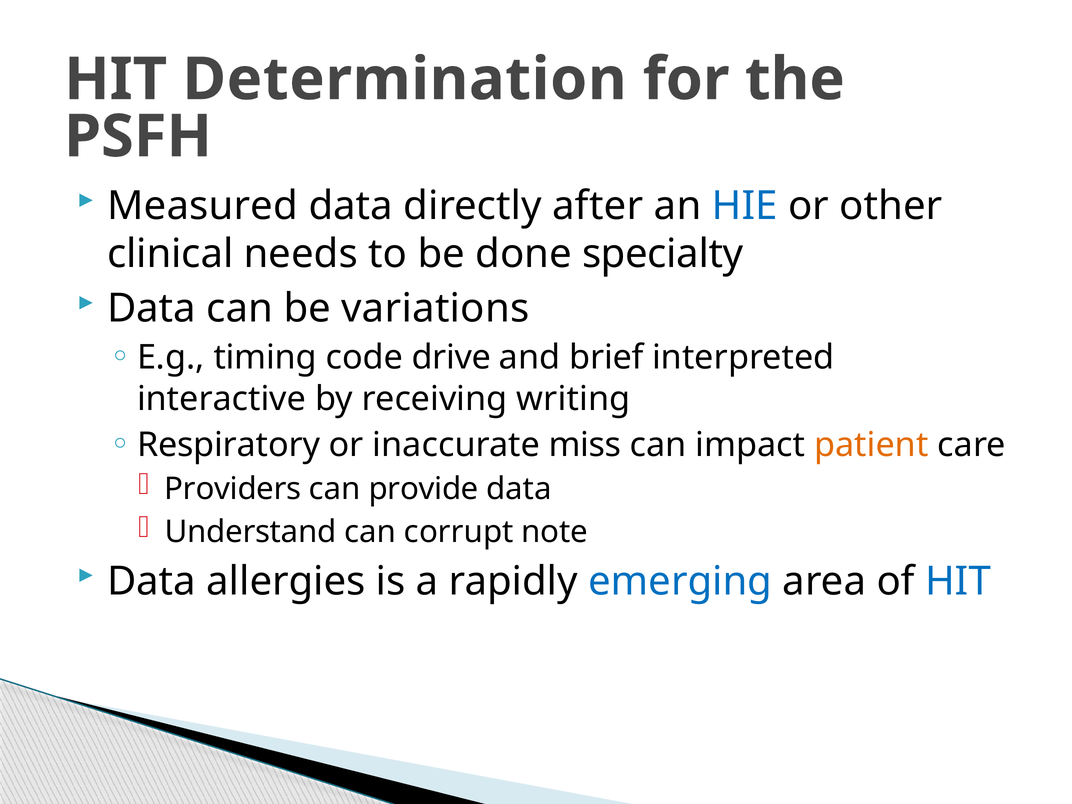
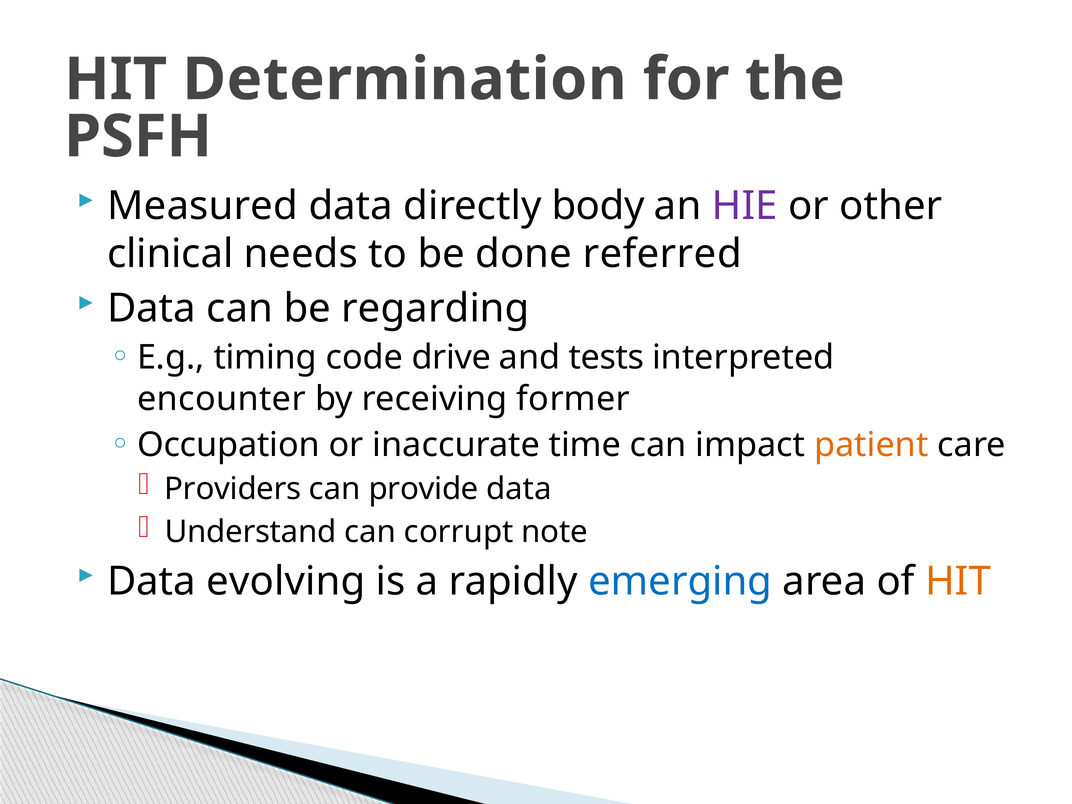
after: after -> body
HIE colour: blue -> purple
specialty: specialty -> referred
variations: variations -> regarding
brief: brief -> tests
interactive: interactive -> encounter
writing: writing -> former
Respiratory: Respiratory -> Occupation
miss: miss -> time
allergies: allergies -> evolving
HIT at (958, 581) colour: blue -> orange
